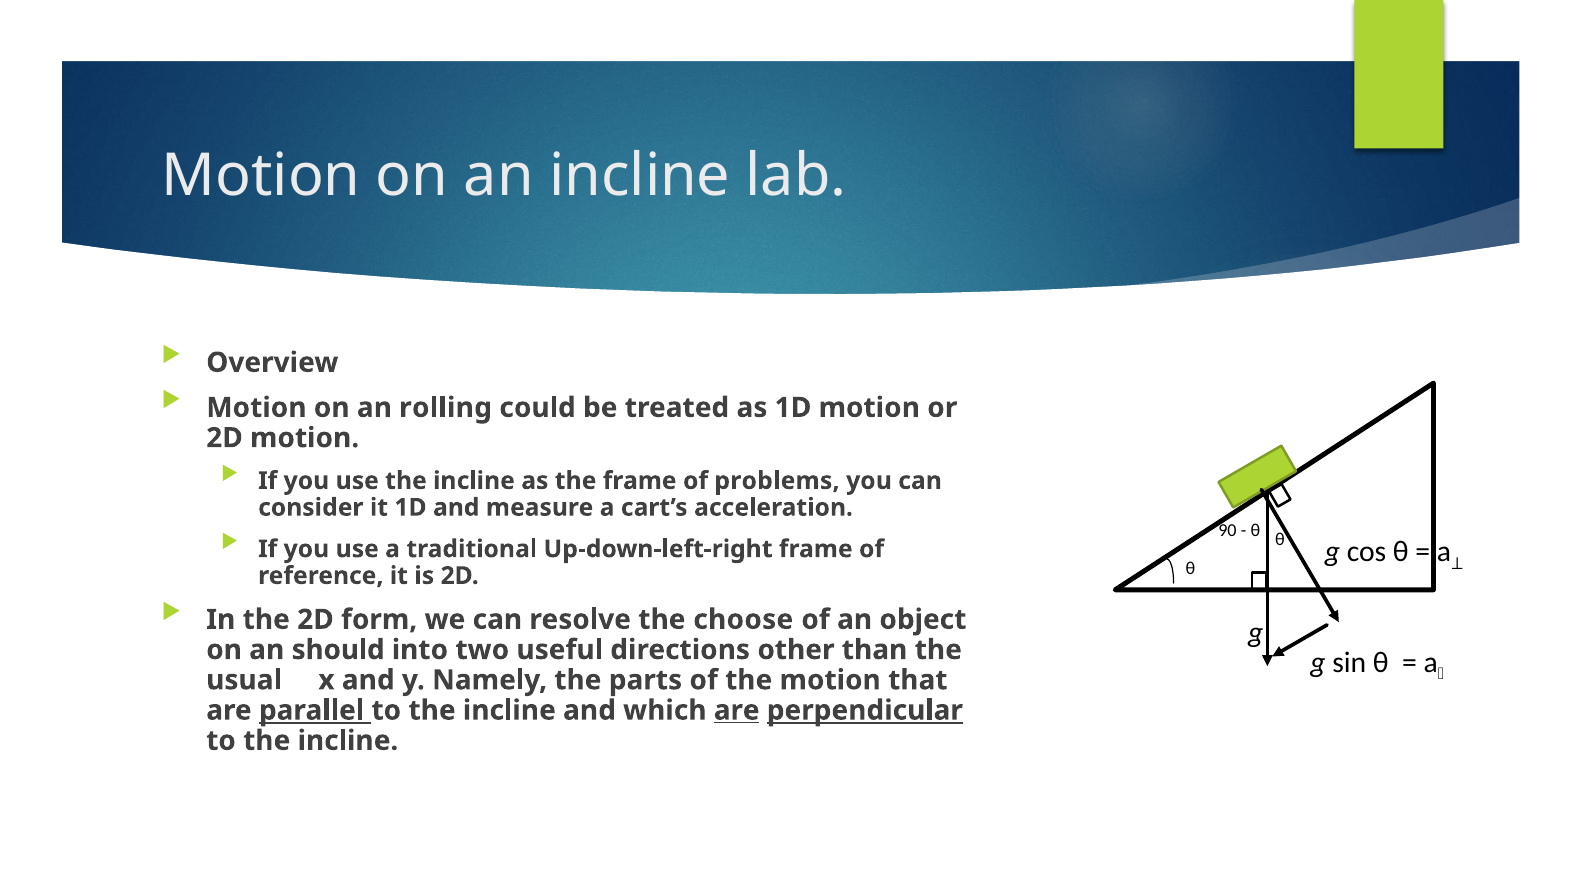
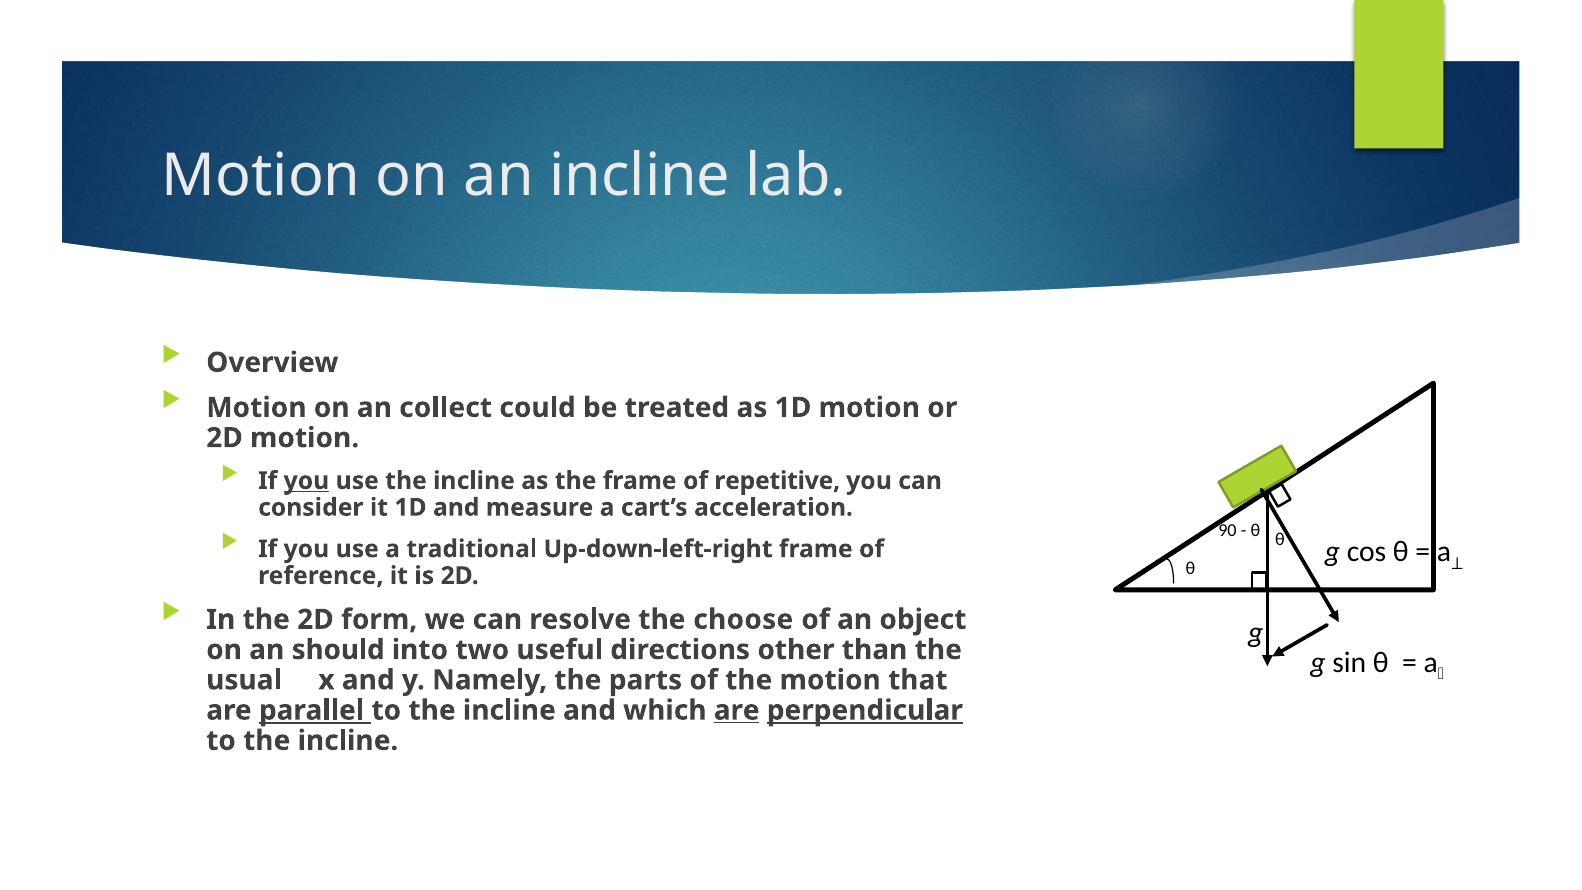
rolling: rolling -> collect
you at (306, 481) underline: none -> present
problems: problems -> repetitive
